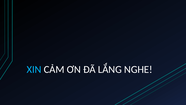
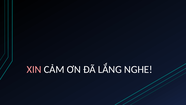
XIN colour: light blue -> pink
